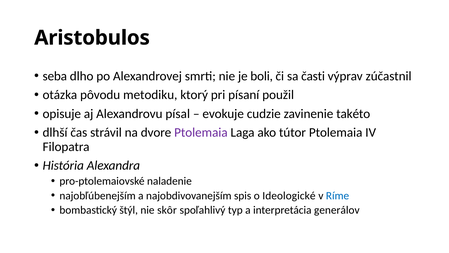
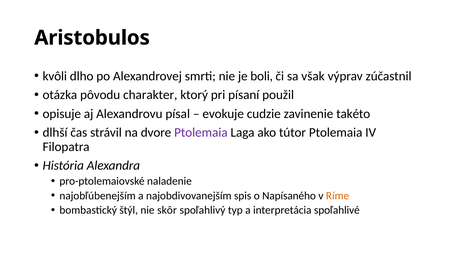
seba: seba -> kvôli
časti: časti -> však
metodiku: metodiku -> charakter
Ideologické: Ideologické -> Napísaného
Ríme colour: blue -> orange
generálov: generálov -> spoľahlivé
